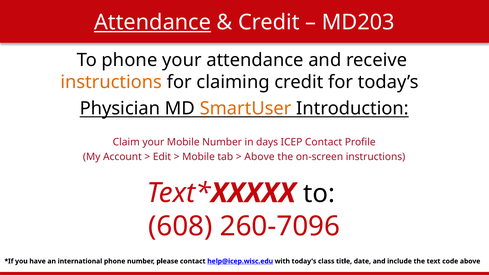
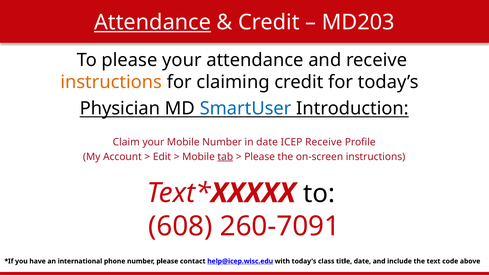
To phone: phone -> please
SmartUser colour: orange -> blue
in days: days -> date
ICEP Contact: Contact -> Receive
tab underline: none -> present
Above at (260, 157): Above -> Please
260-7096: 260-7096 -> 260-7091
